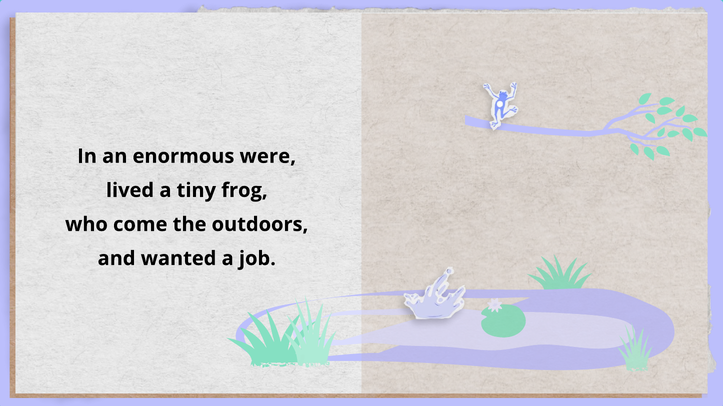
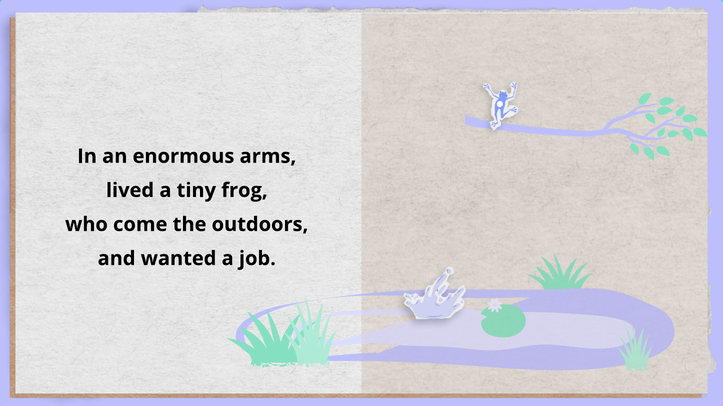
were: were -> arms
